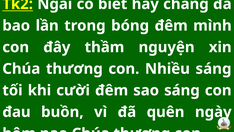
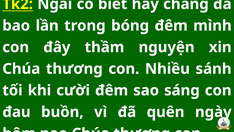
Nhiều sáng: sáng -> sánh
